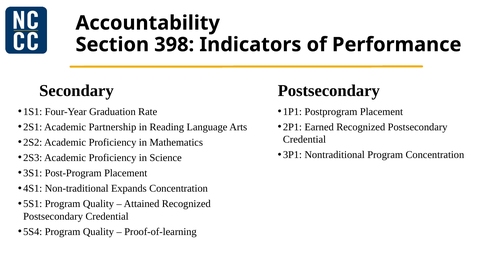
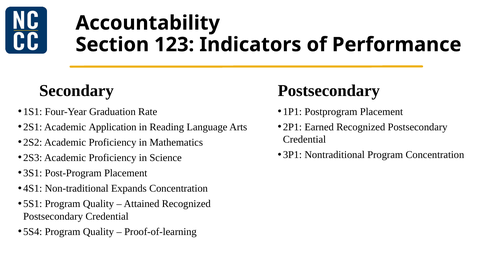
398: 398 -> 123
Partnership: Partnership -> Application
